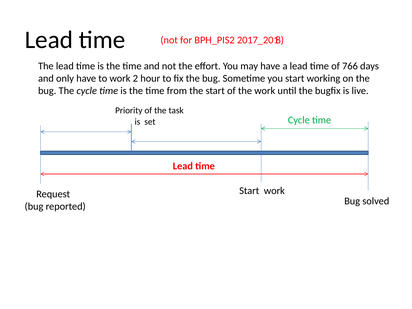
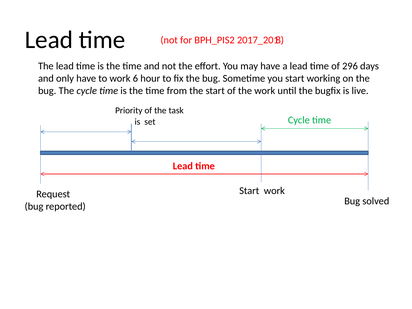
766: 766 -> 296
2: 2 -> 6
